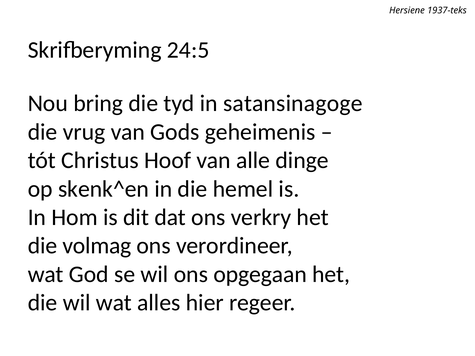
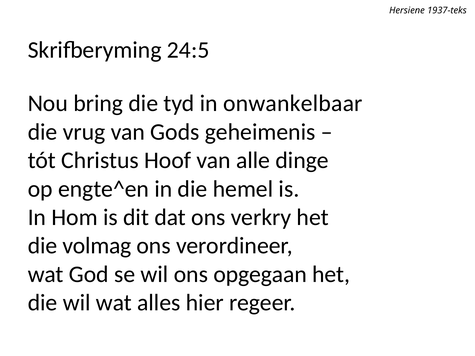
satansinagoge: satansinagoge -> onwankelbaar
skenk^en: skenk^en -> engte^en
